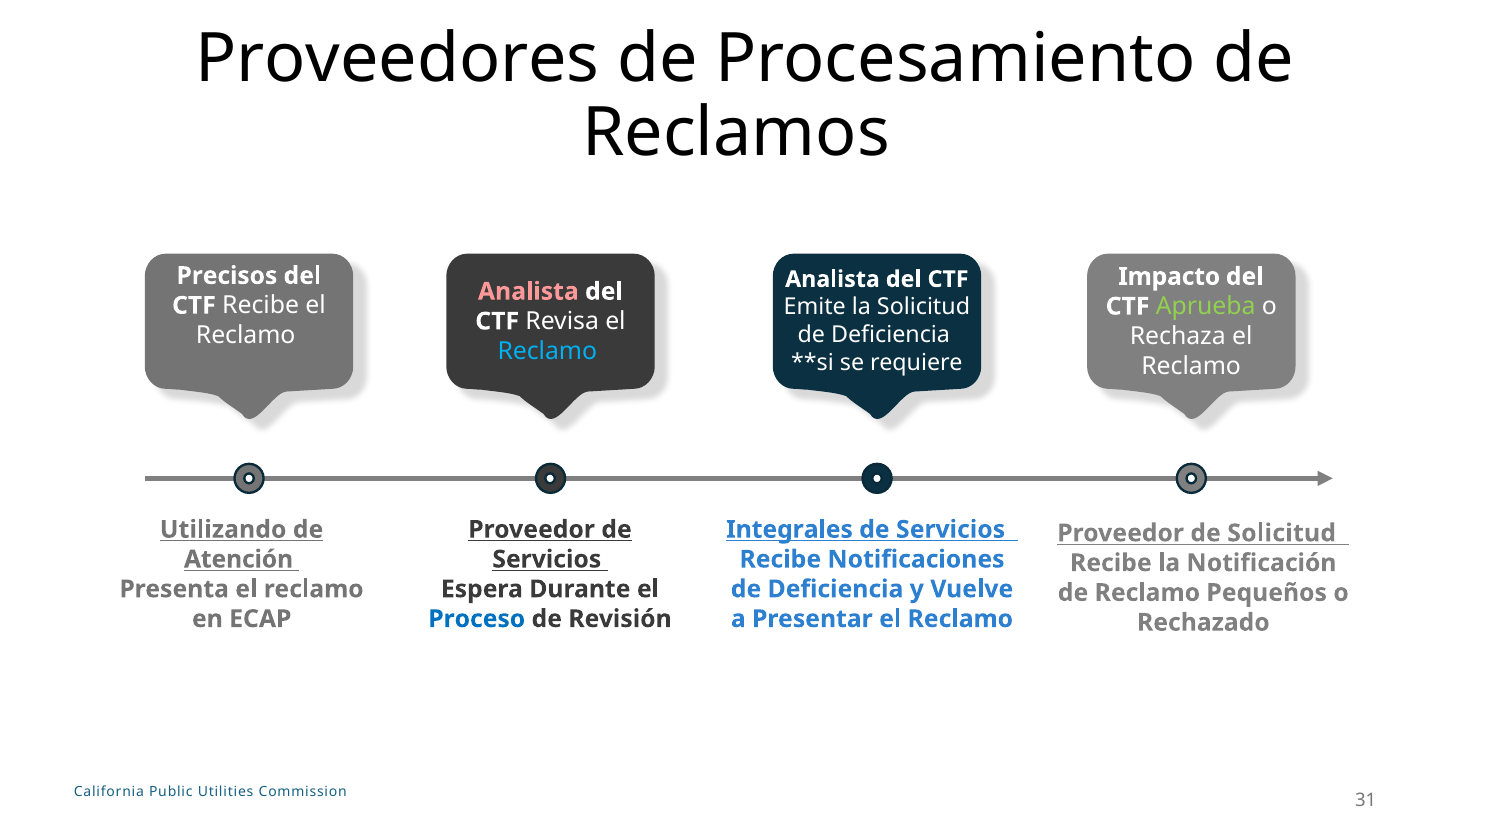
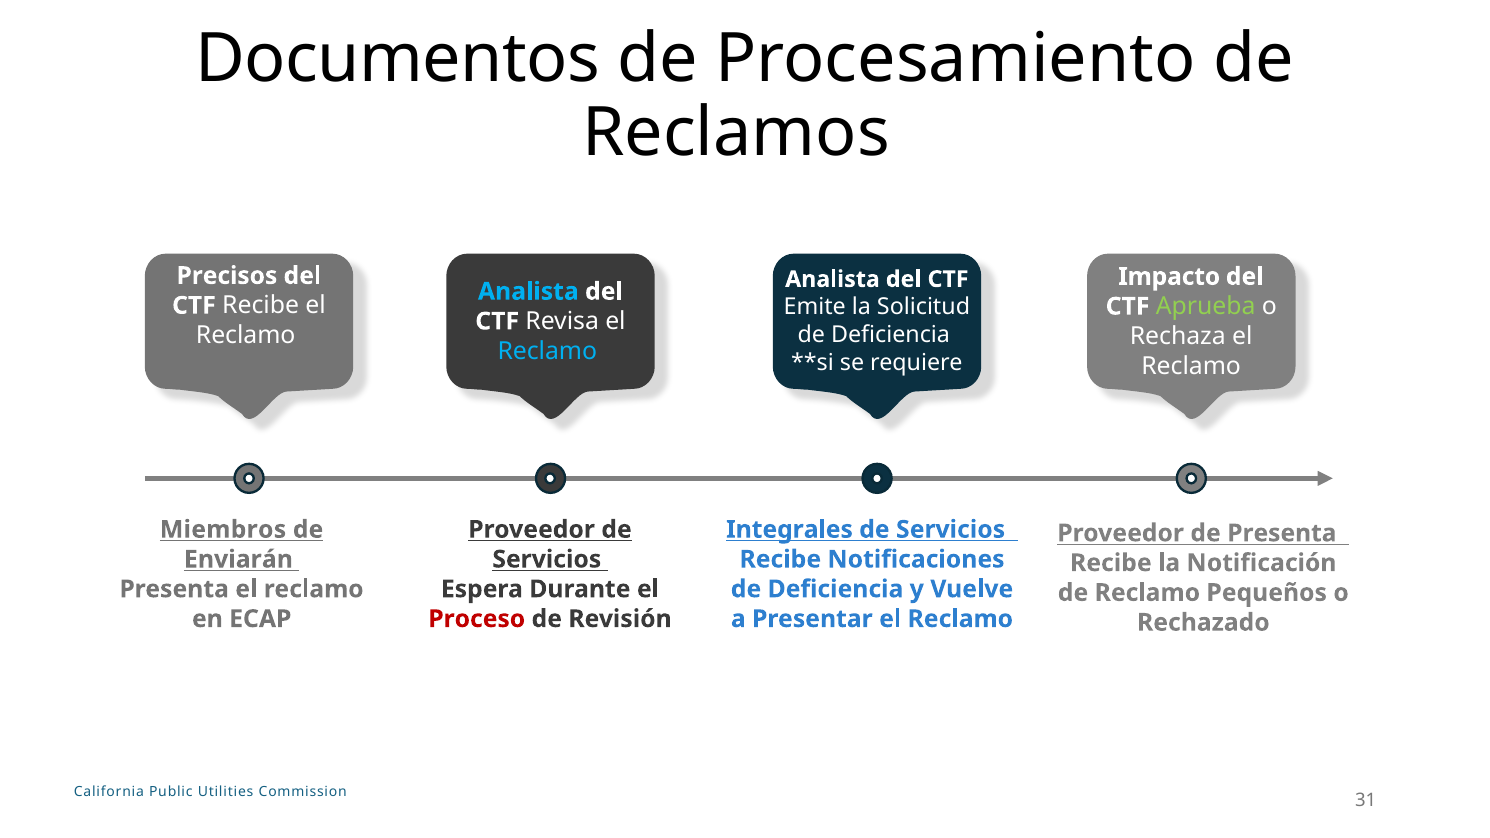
Proveedores: Proveedores -> Documentos
Analista at (528, 292) colour: pink -> light blue
Utilizando: Utilizando -> Miembros
de Solicitud: Solicitud -> Presenta
Atención: Atención -> Enviarán
Proceso colour: blue -> red
